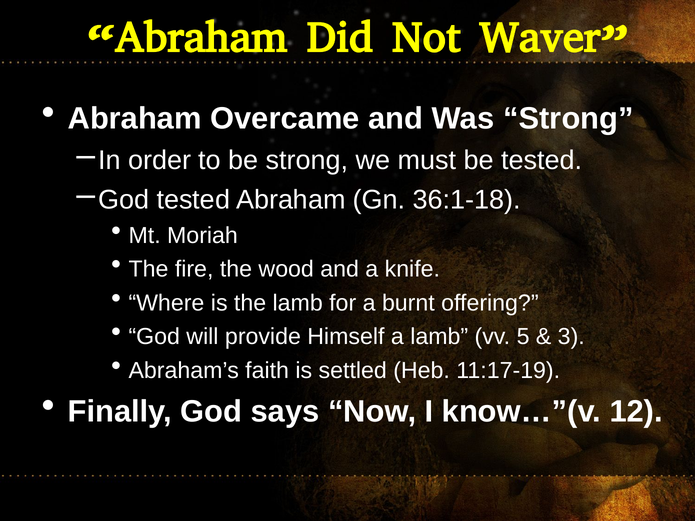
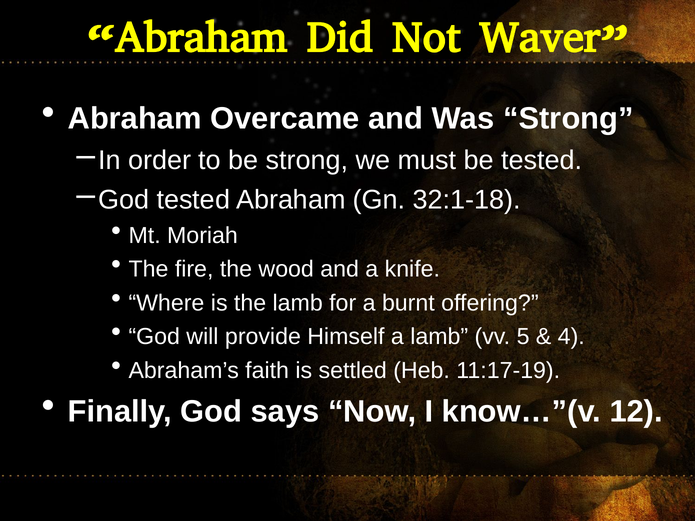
36:1-18: 36:1-18 -> 32:1-18
3: 3 -> 4
